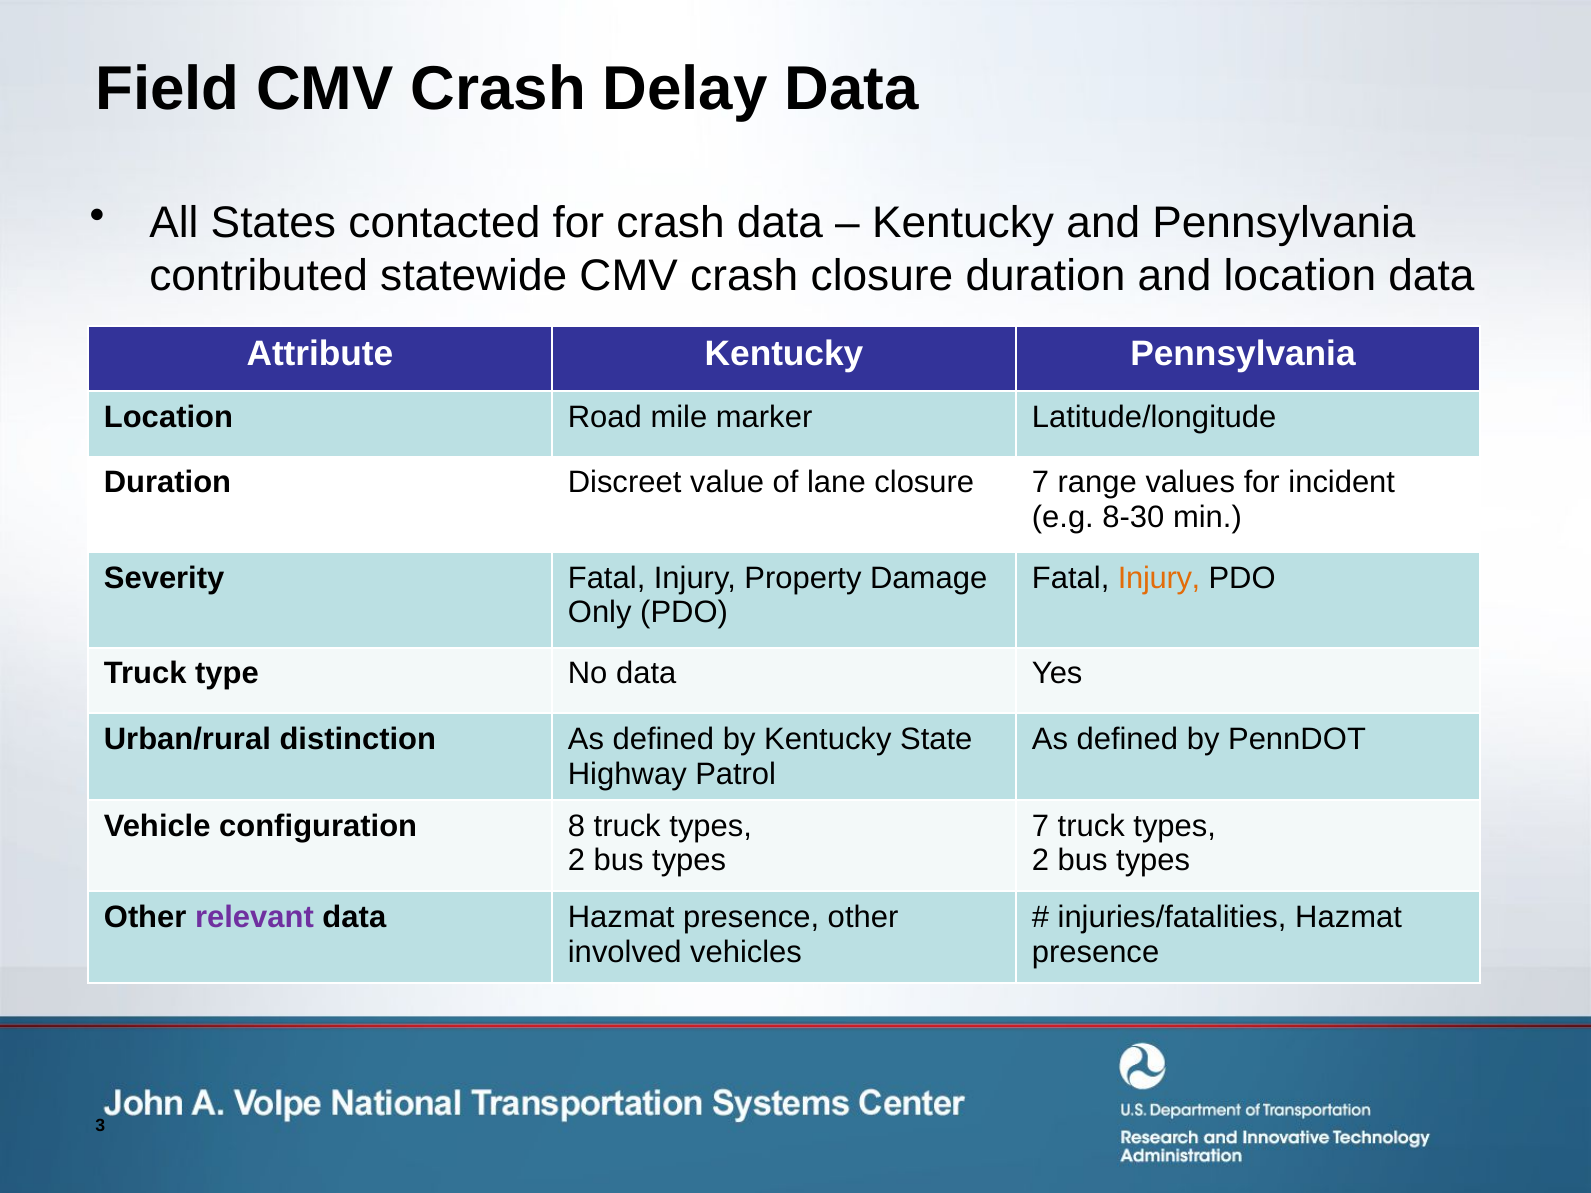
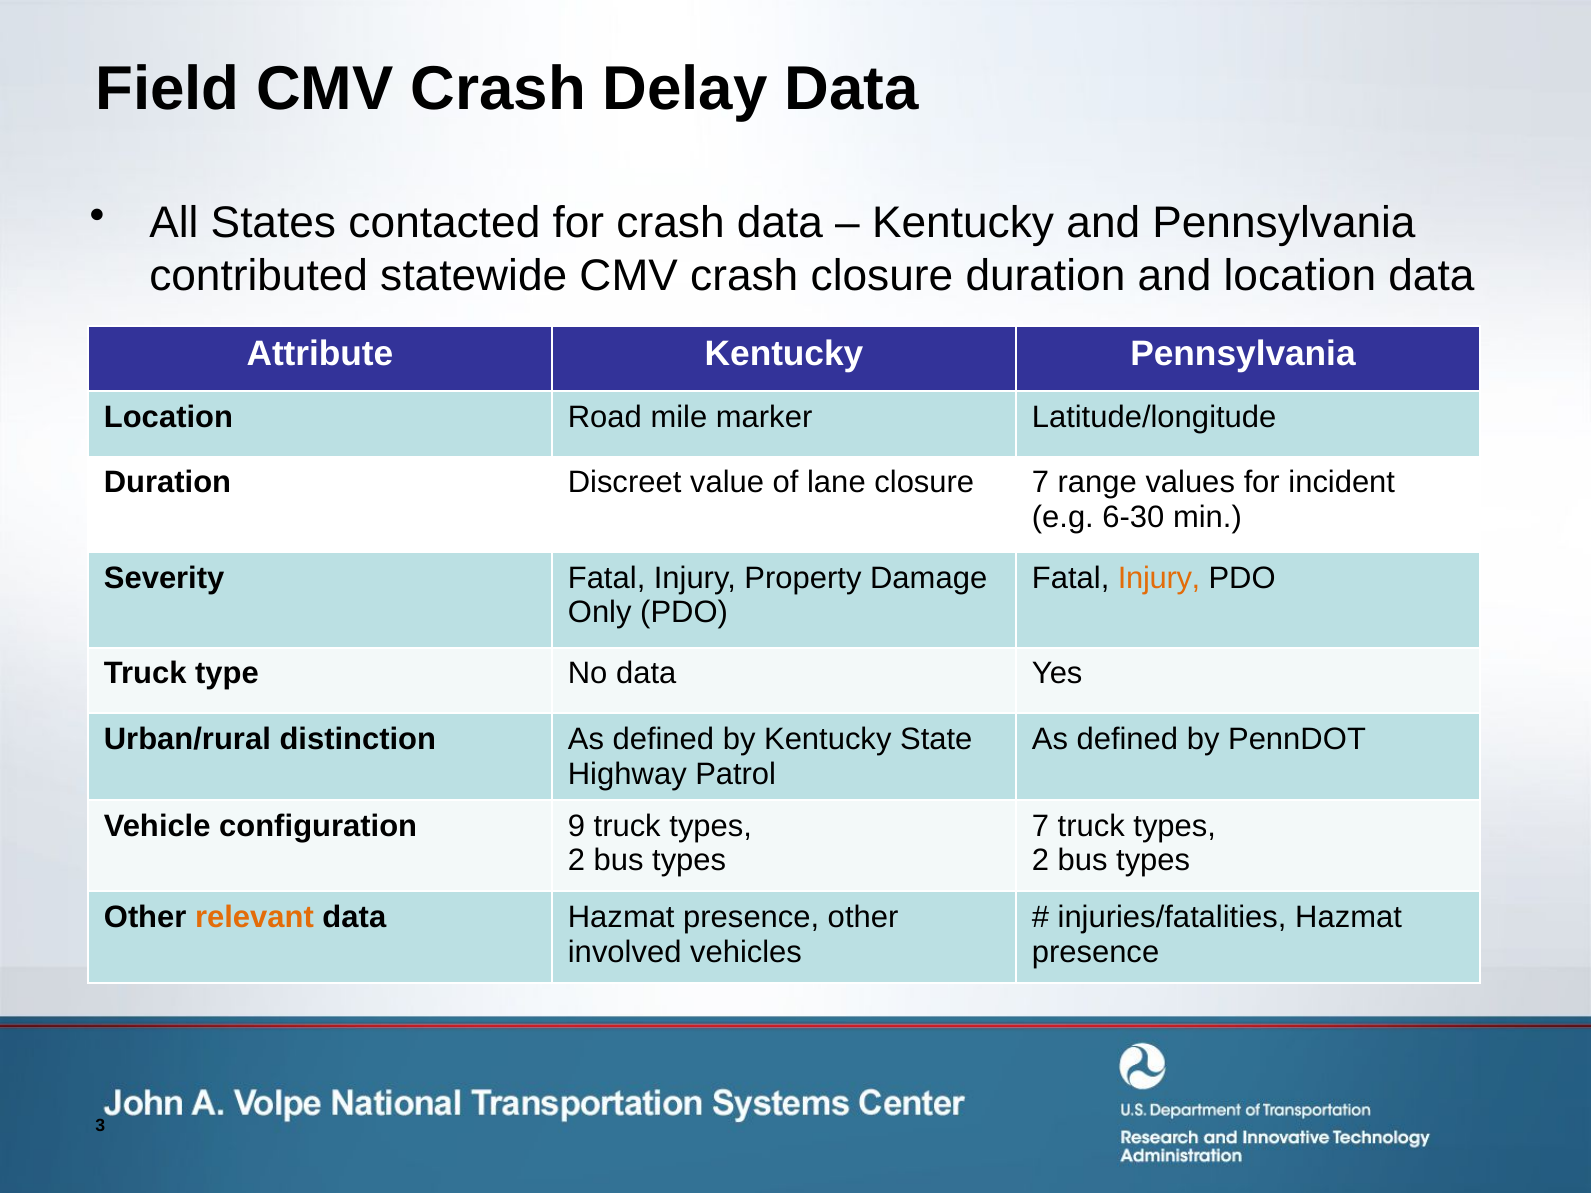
8-30: 8-30 -> 6-30
8: 8 -> 9
relevant colour: purple -> orange
